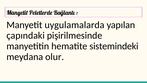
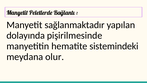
uygulamalarda: uygulamalarda -> sağlanmaktadır
çapındaki: çapındaki -> dolayında
